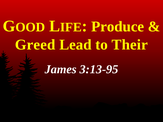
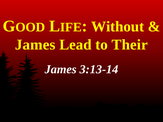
Produce: Produce -> Without
Greed at (35, 45): Greed -> James
3:13-95: 3:13-95 -> 3:13-14
